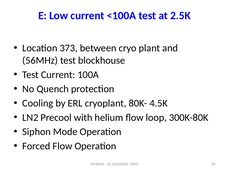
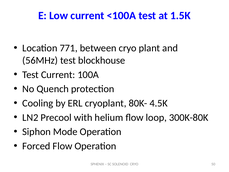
2.5K: 2.5K -> 1.5K
373: 373 -> 771
